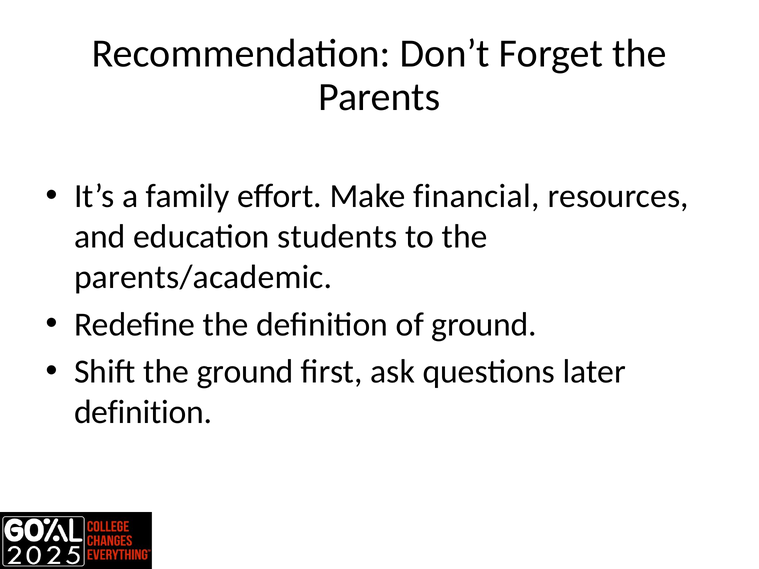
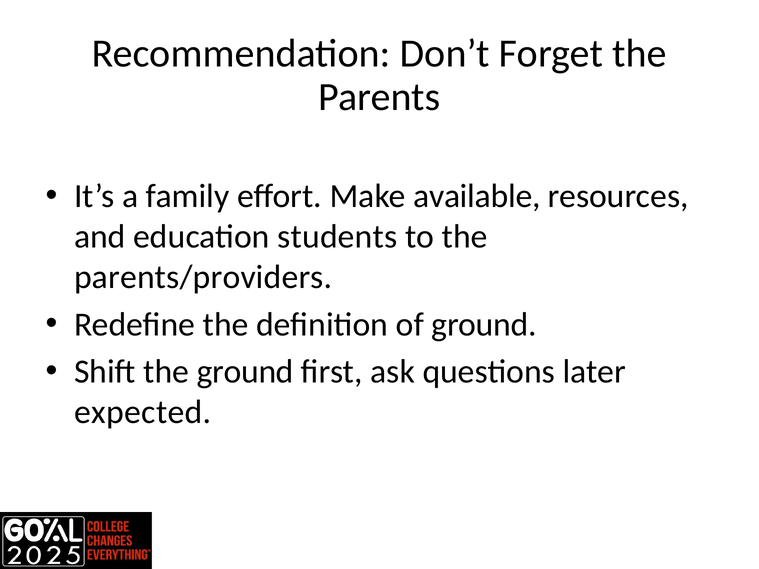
financial: financial -> available
parents/academic: parents/academic -> parents/providers
definition at (143, 412): definition -> expected
